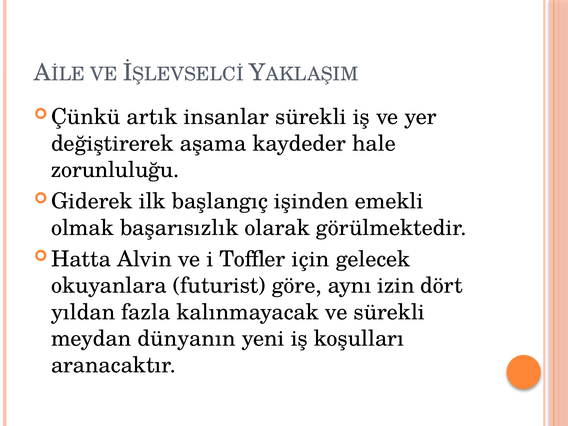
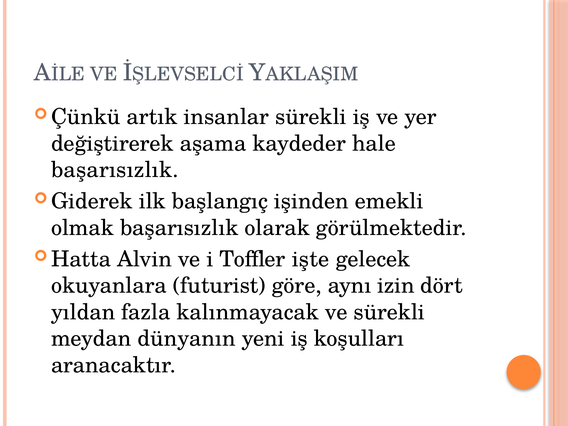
zorunluluğu at (115, 170): zorunluluğu -> başarısızlık
için: için -> işte
